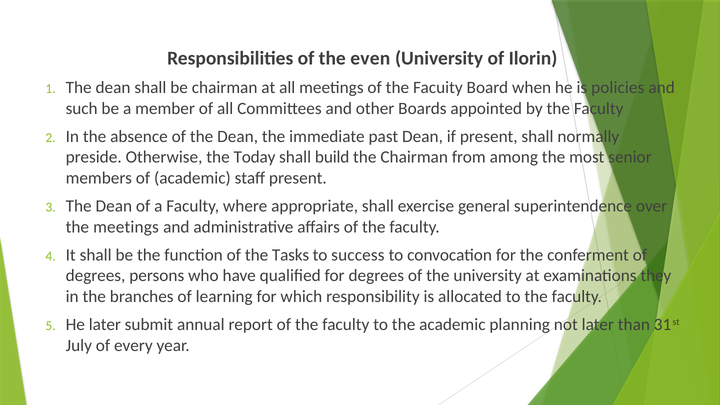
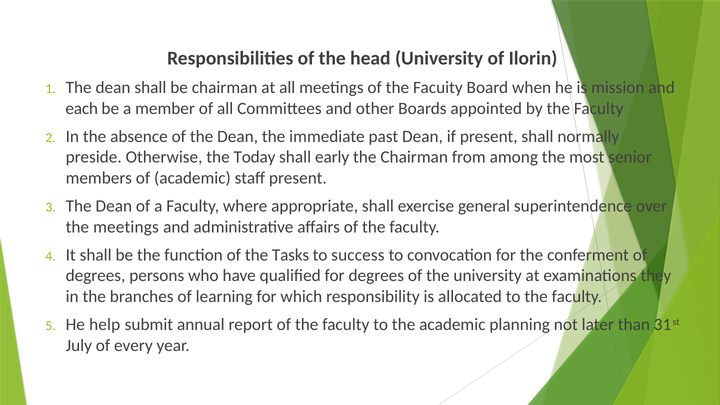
even: even -> head
policies: policies -> mission
such: such -> each
build: build -> early
He later: later -> help
